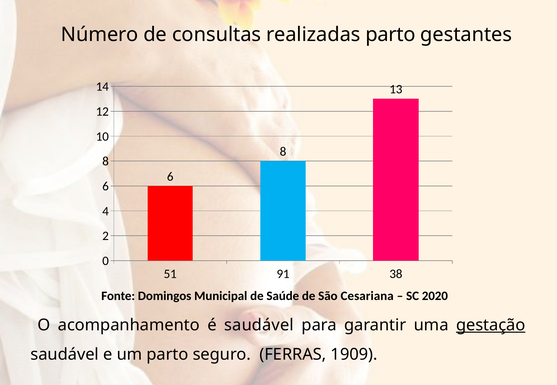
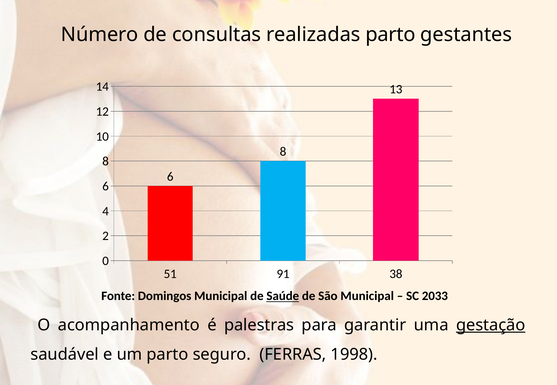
Saúde underline: none -> present
São Cesariana: Cesariana -> Municipal
2020: 2020 -> 2033
é saudável: saudável -> palestras
1909: 1909 -> 1998
